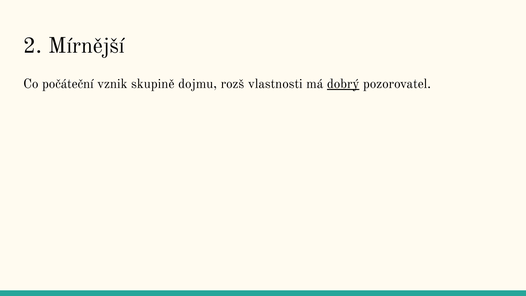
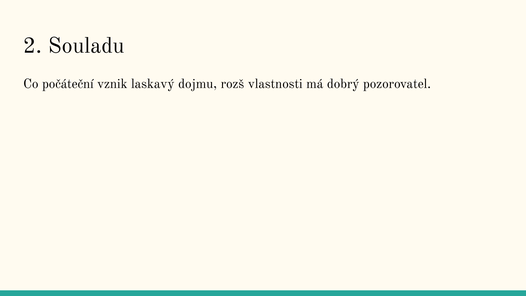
Mírnější: Mírnější -> Souladu
skupině: skupině -> laskavý
dobrý underline: present -> none
